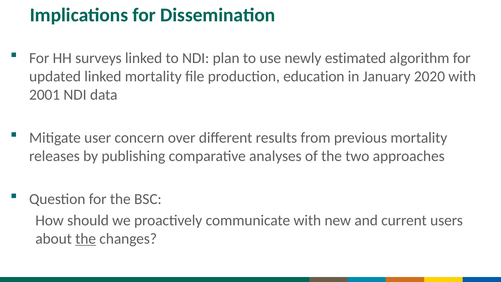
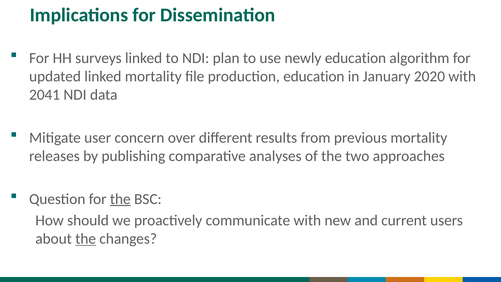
newly estimated: estimated -> education
2001: 2001 -> 2041
the at (120, 199) underline: none -> present
